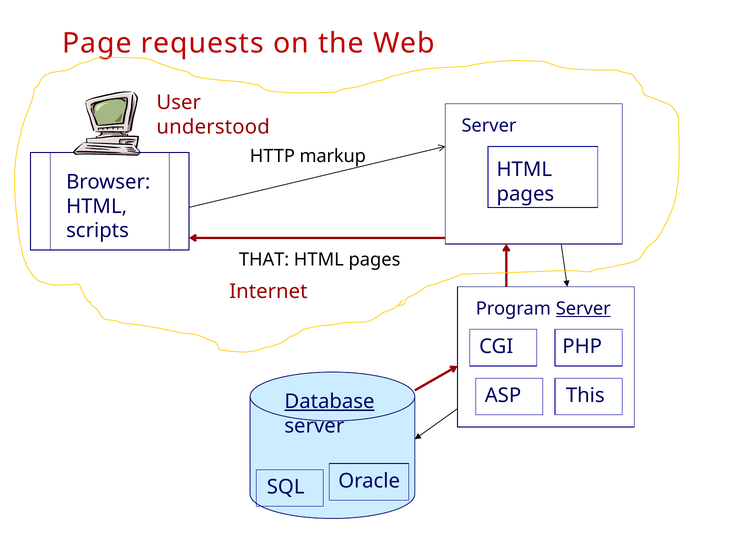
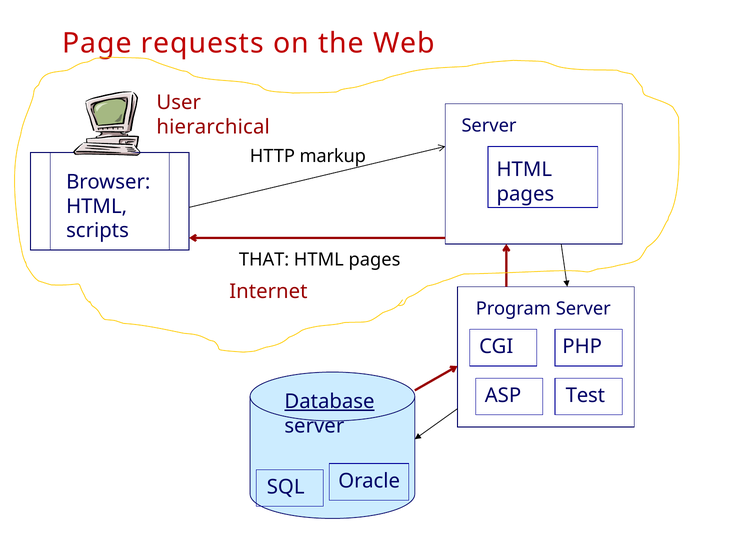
understood: understood -> hierarchical
Server at (583, 309) underline: present -> none
This: This -> Test
